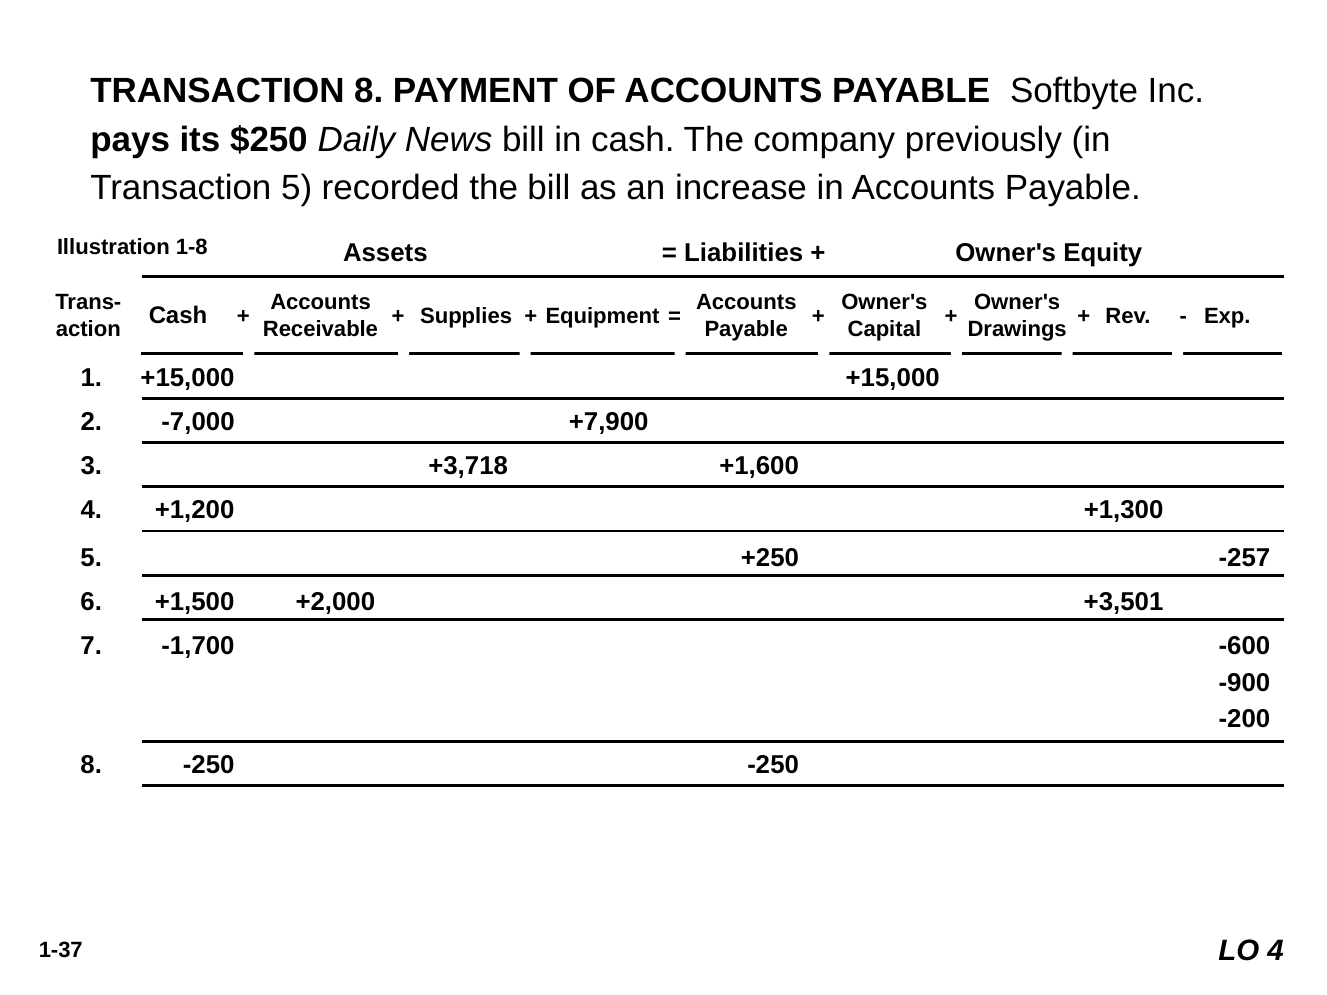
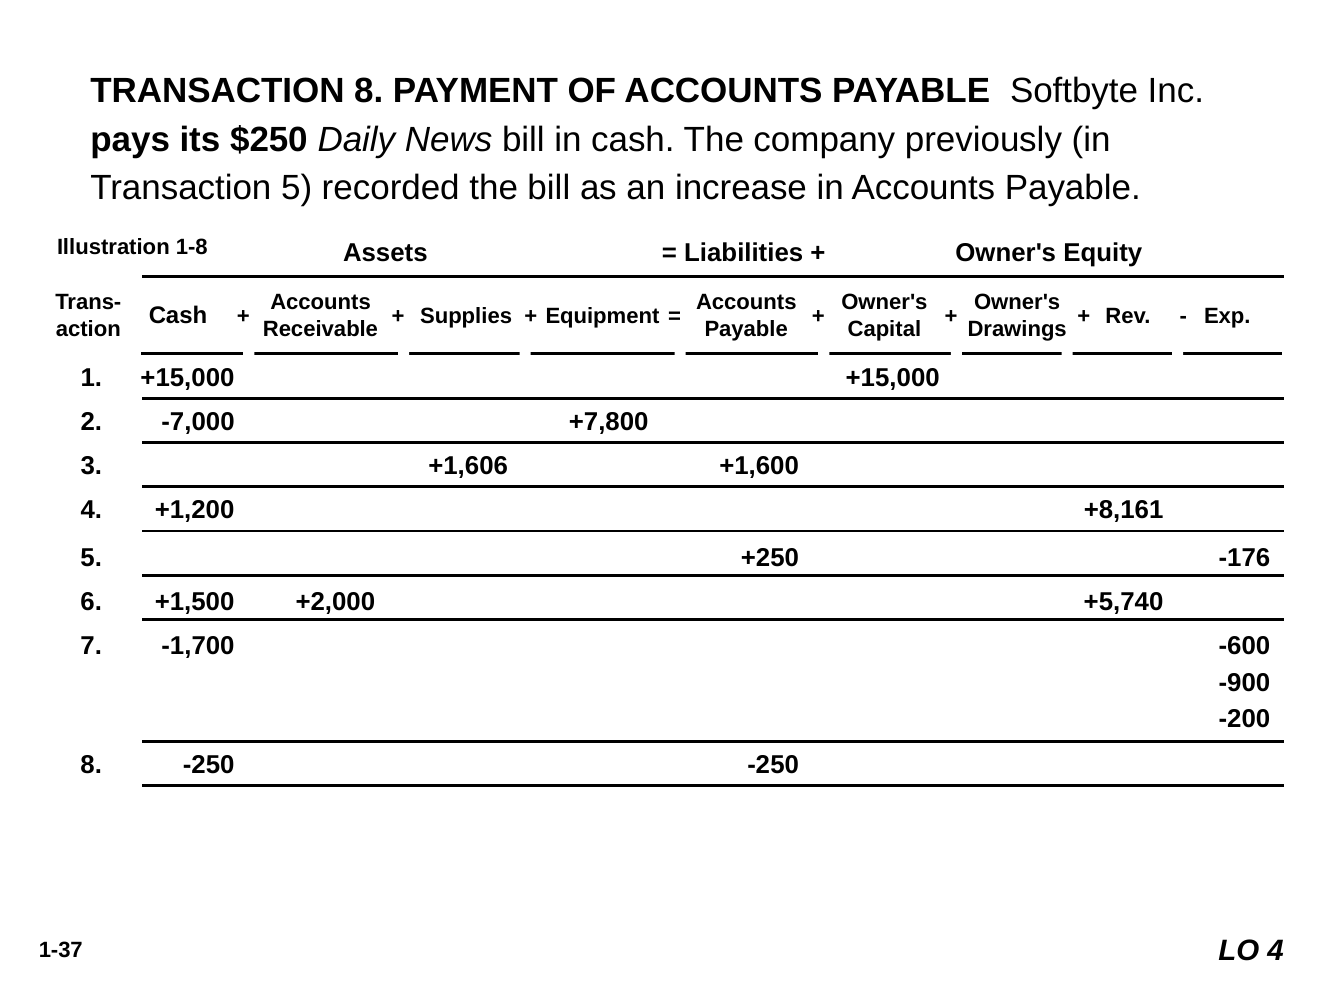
+7,900: +7,900 -> +7,800
+3,718: +3,718 -> +1,606
+1,300: +1,300 -> +8,161
-257: -257 -> -176
+3,501: +3,501 -> +5,740
